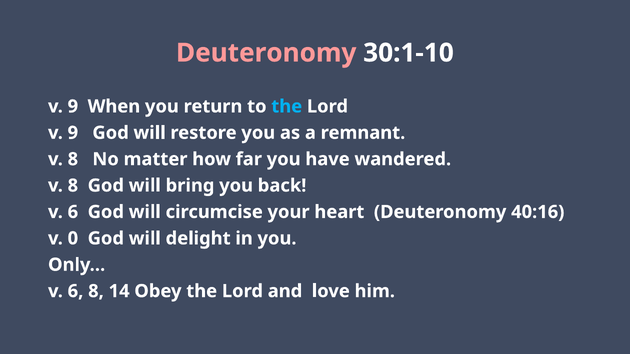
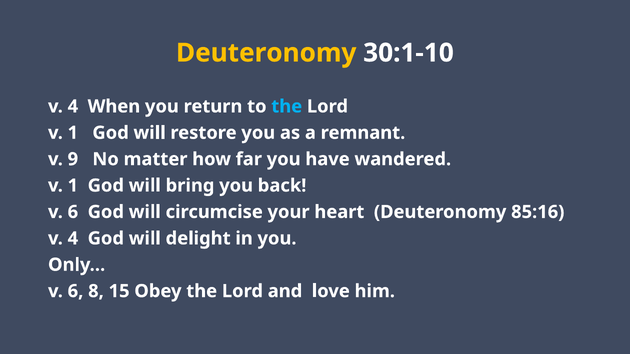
Deuteronomy at (266, 53) colour: pink -> yellow
9 at (73, 107): 9 -> 4
9 at (73, 133): 9 -> 1
8 at (73, 159): 8 -> 9
8 at (73, 186): 8 -> 1
40:16: 40:16 -> 85:16
0 at (73, 239): 0 -> 4
14: 14 -> 15
